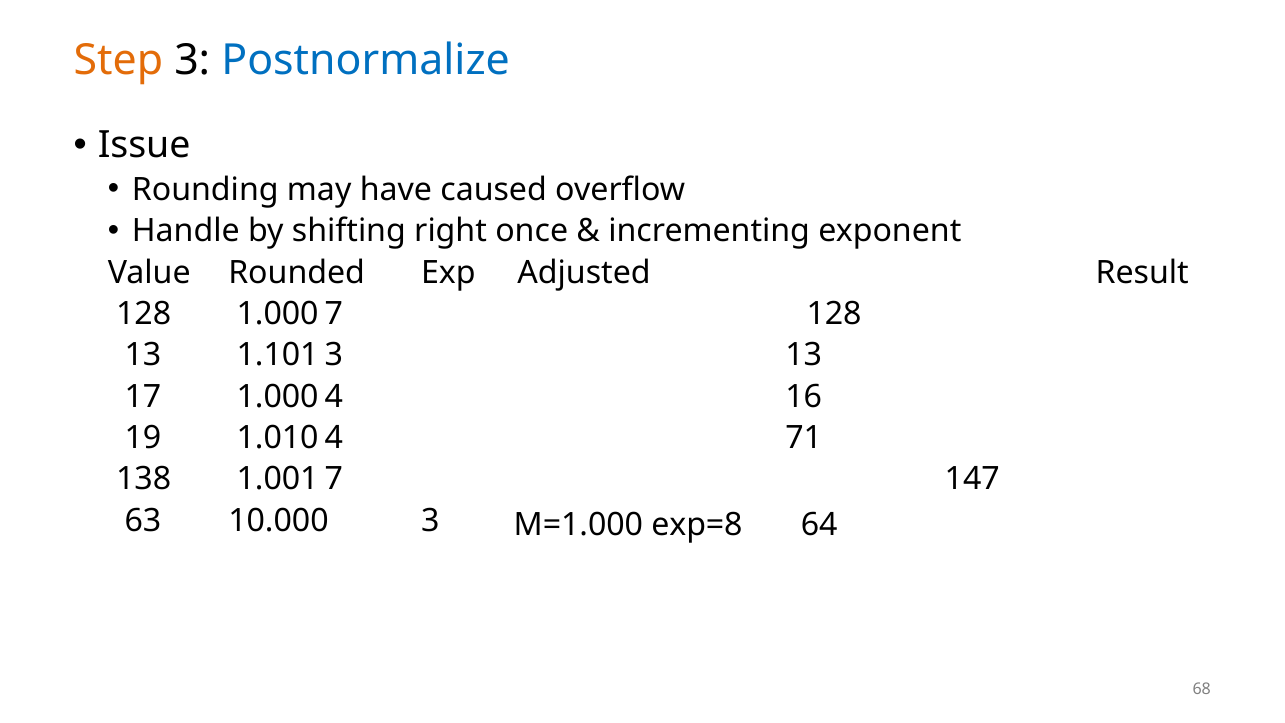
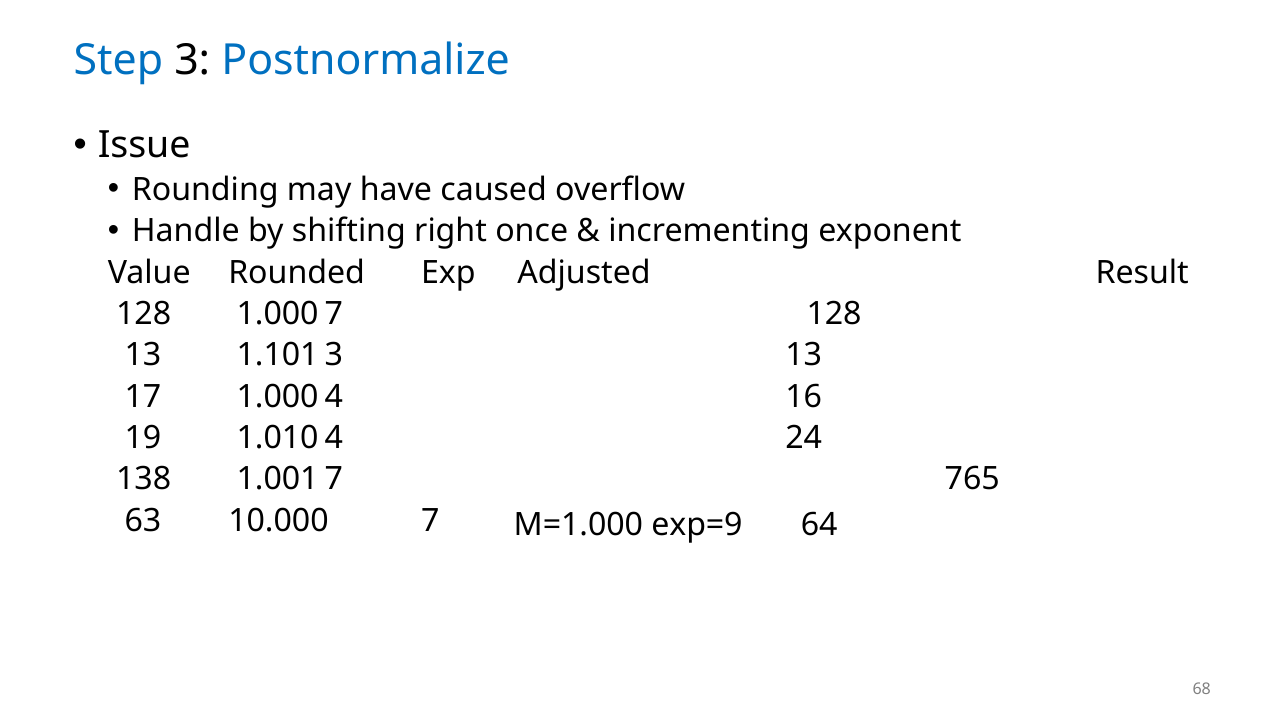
Step colour: orange -> blue
71: 71 -> 24
147: 147 -> 765
10.000 3: 3 -> 7
exp=8: exp=8 -> exp=9
